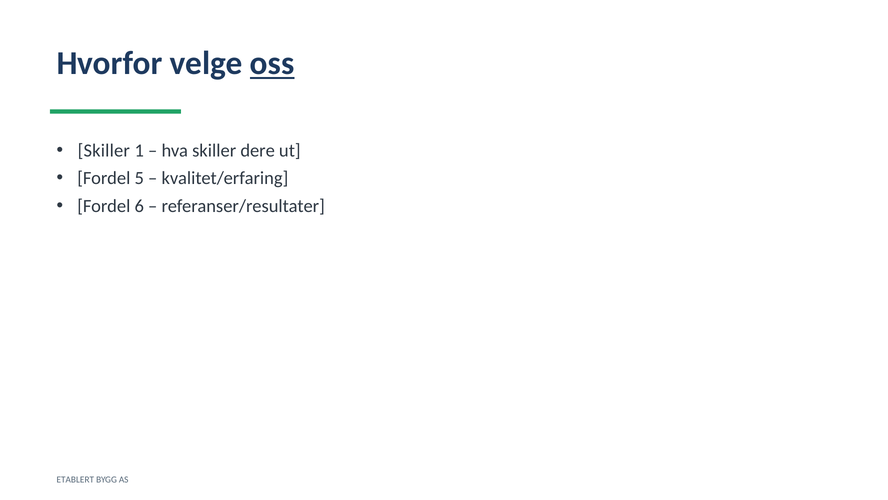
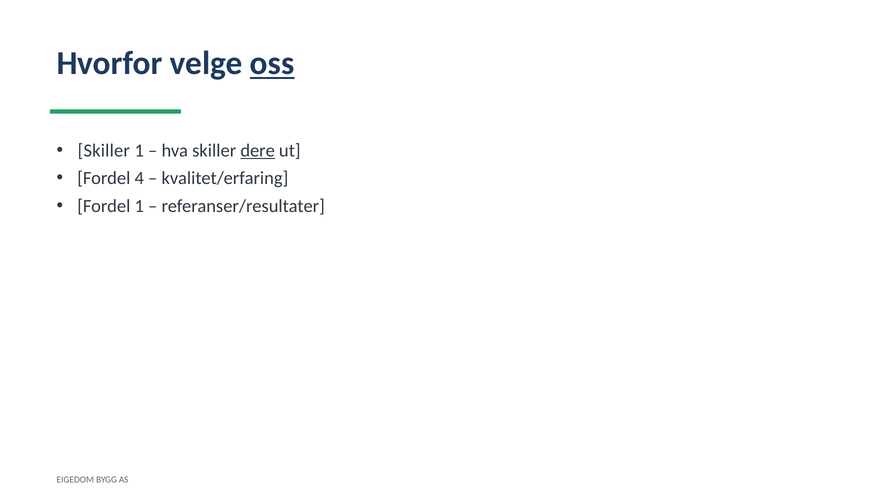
dere underline: none -> present
5: 5 -> 4
Fordel 6: 6 -> 1
ETABLERT: ETABLERT -> EIGEDOM
